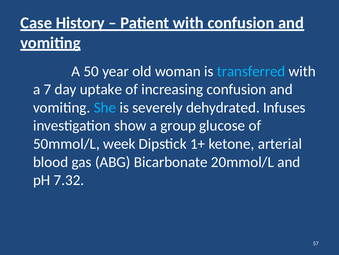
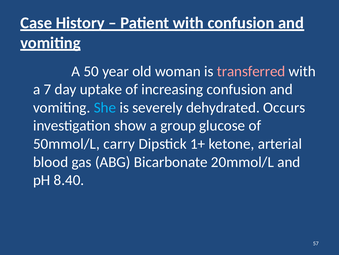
transferred colour: light blue -> pink
Infuses: Infuses -> Occurs
week: week -> carry
7.32: 7.32 -> 8.40
